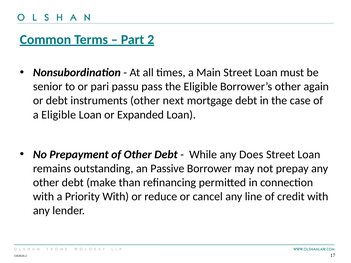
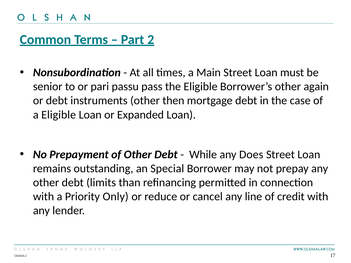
next: next -> then
Passive: Passive -> Special
make: make -> limits
Priority With: With -> Only
